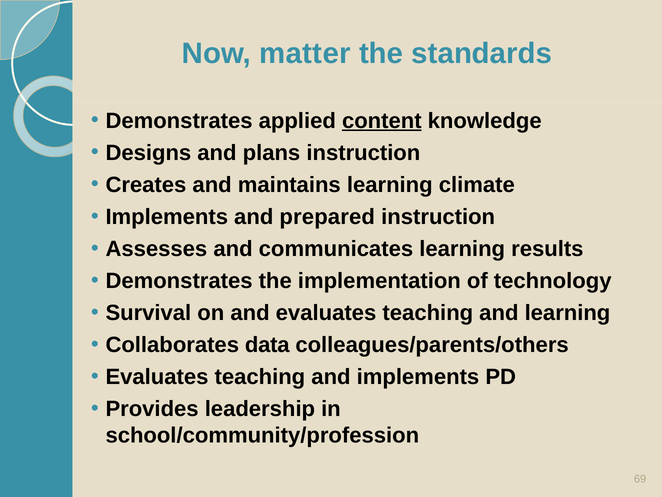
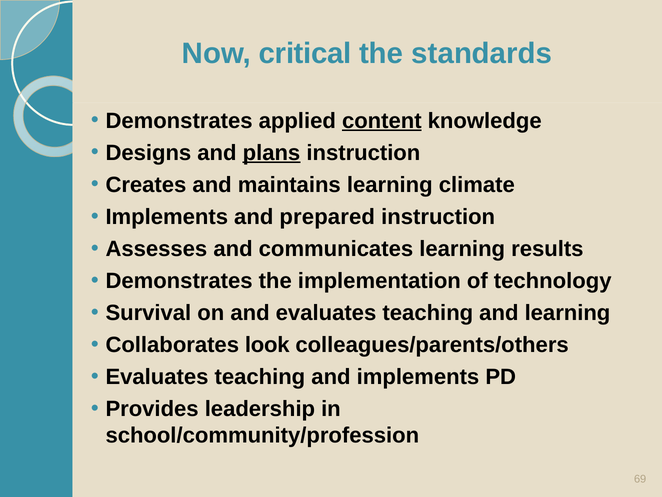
matter: matter -> critical
plans underline: none -> present
data: data -> look
